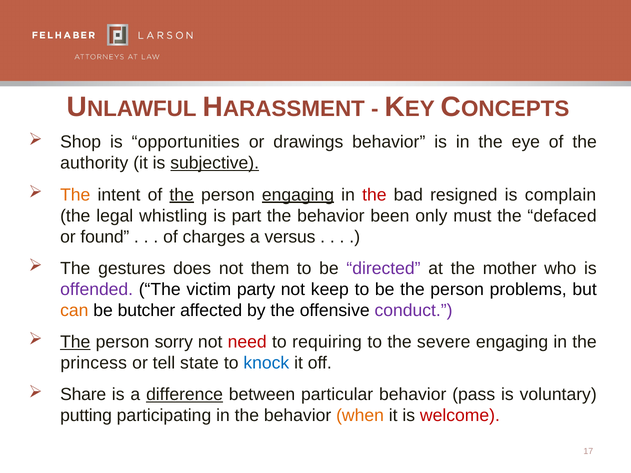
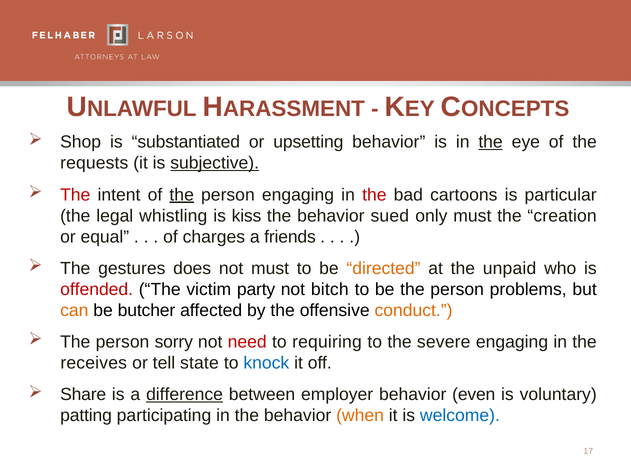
opportunities: opportunities -> substantiated
drawings: drawings -> upsetting
the at (491, 142) underline: none -> present
authority: authority -> requests
The at (75, 195) colour: orange -> red
engaging at (298, 195) underline: present -> none
resigned: resigned -> cartoons
complain: complain -> particular
part: part -> kiss
been: been -> sued
defaced: defaced -> creation
found: found -> equal
versus: versus -> friends
not them: them -> must
directed colour: purple -> orange
mother: mother -> unpaid
offended colour: purple -> red
keep: keep -> bitch
conduct colour: purple -> orange
The at (75, 342) underline: present -> none
princess: princess -> receives
particular: particular -> employer
pass: pass -> even
putting: putting -> patting
welcome colour: red -> blue
